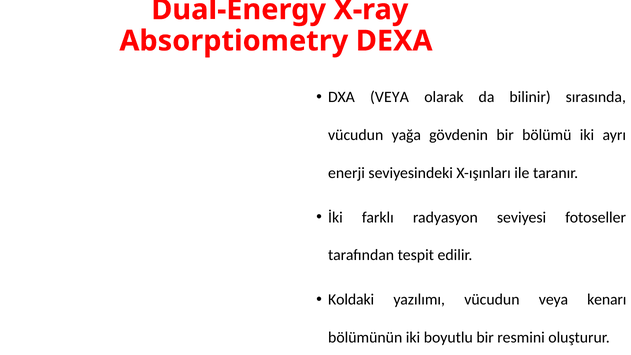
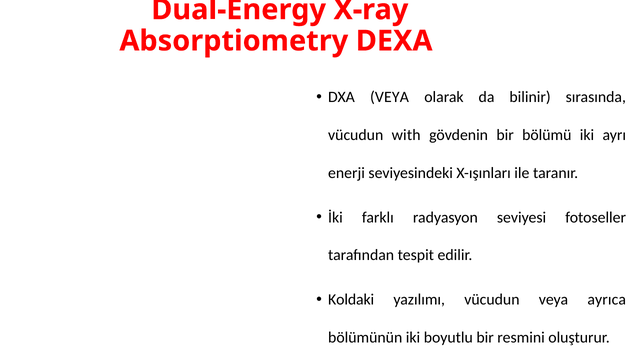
yağa: yağa -> with
kenarı: kenarı -> ayrıca
